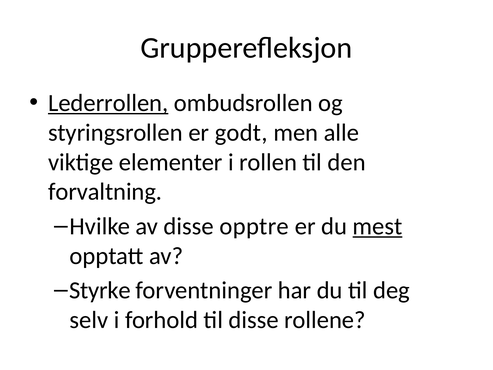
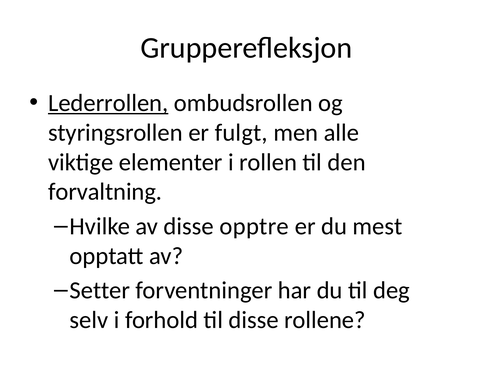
godt: godt -> fulgt
mest underline: present -> none
Styrke: Styrke -> Setter
